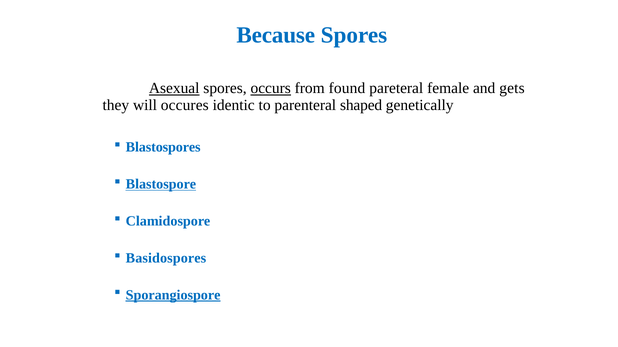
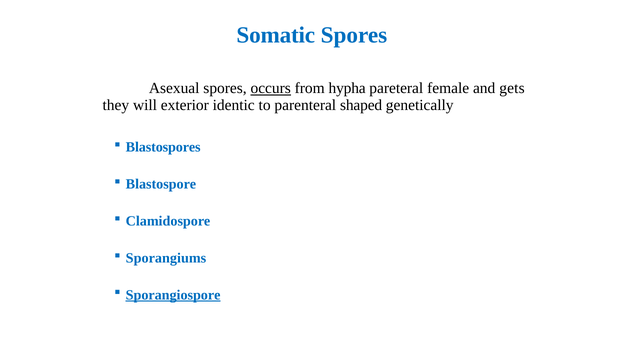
Because: Because -> Somatic
Asexual underline: present -> none
found: found -> hypha
occures: occures -> exterior
Blastospore underline: present -> none
Basidospores: Basidospores -> Sporangiums
